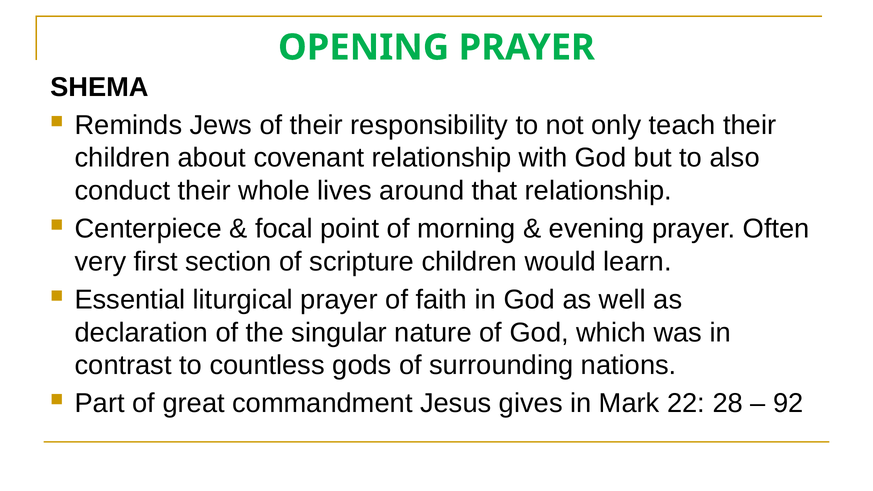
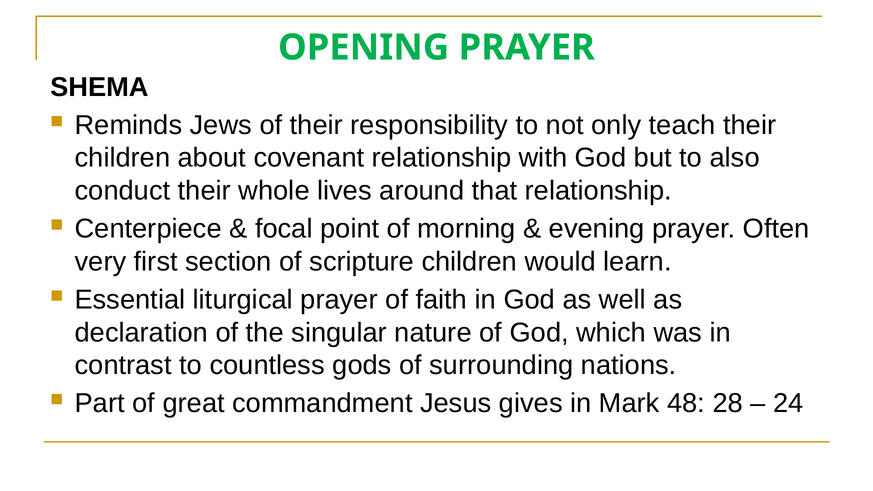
22: 22 -> 48
92: 92 -> 24
